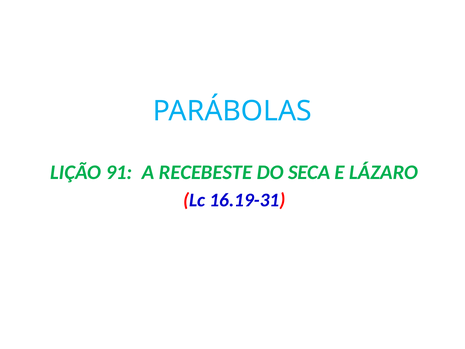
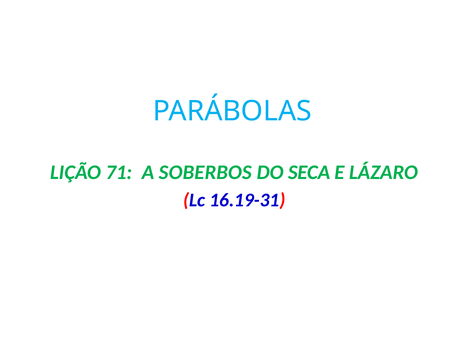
91: 91 -> 71
RECEBESTE: RECEBESTE -> SOBERBOS
